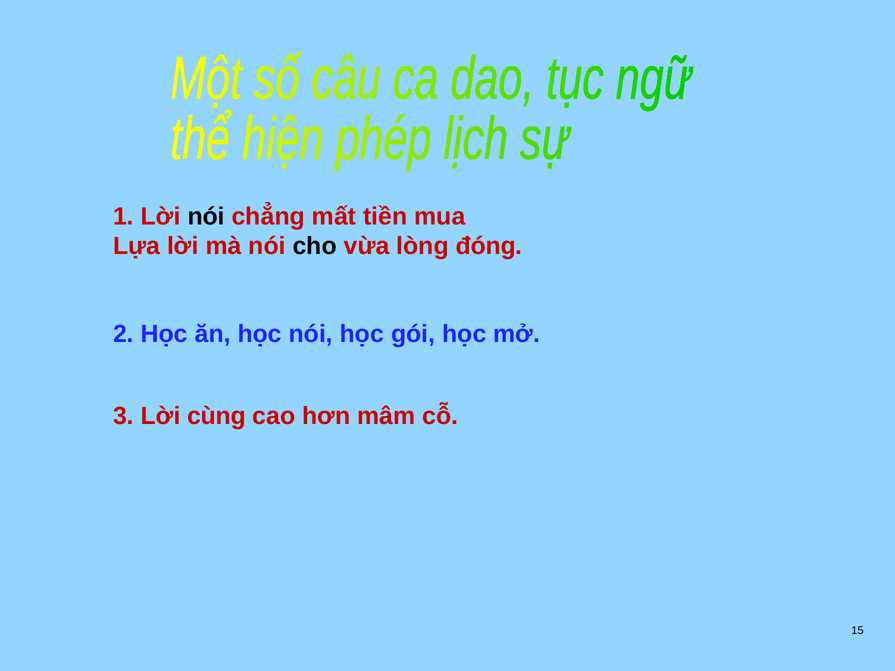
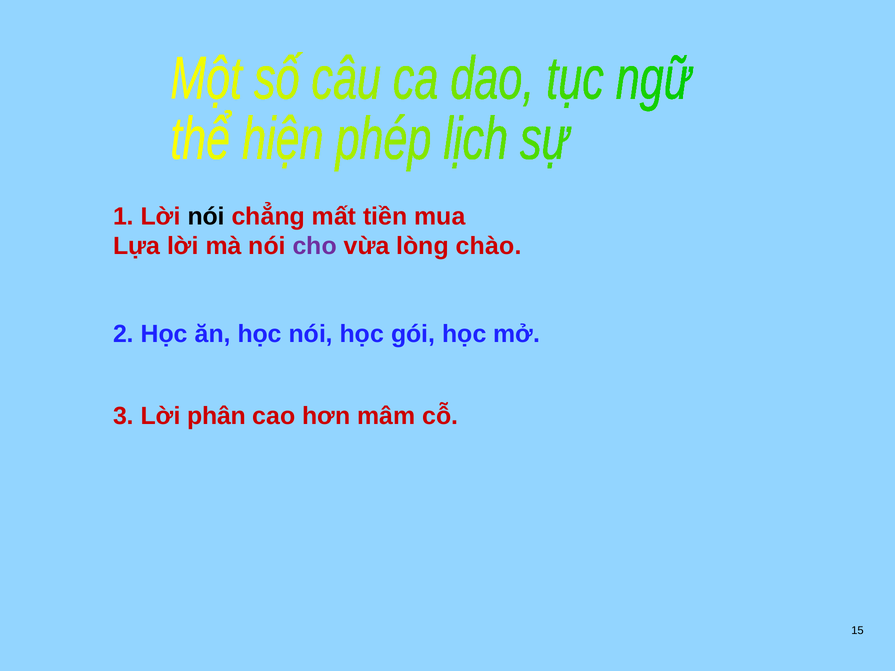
cho colour: black -> purple
đóng: đóng -> chào
cùng: cùng -> phân
